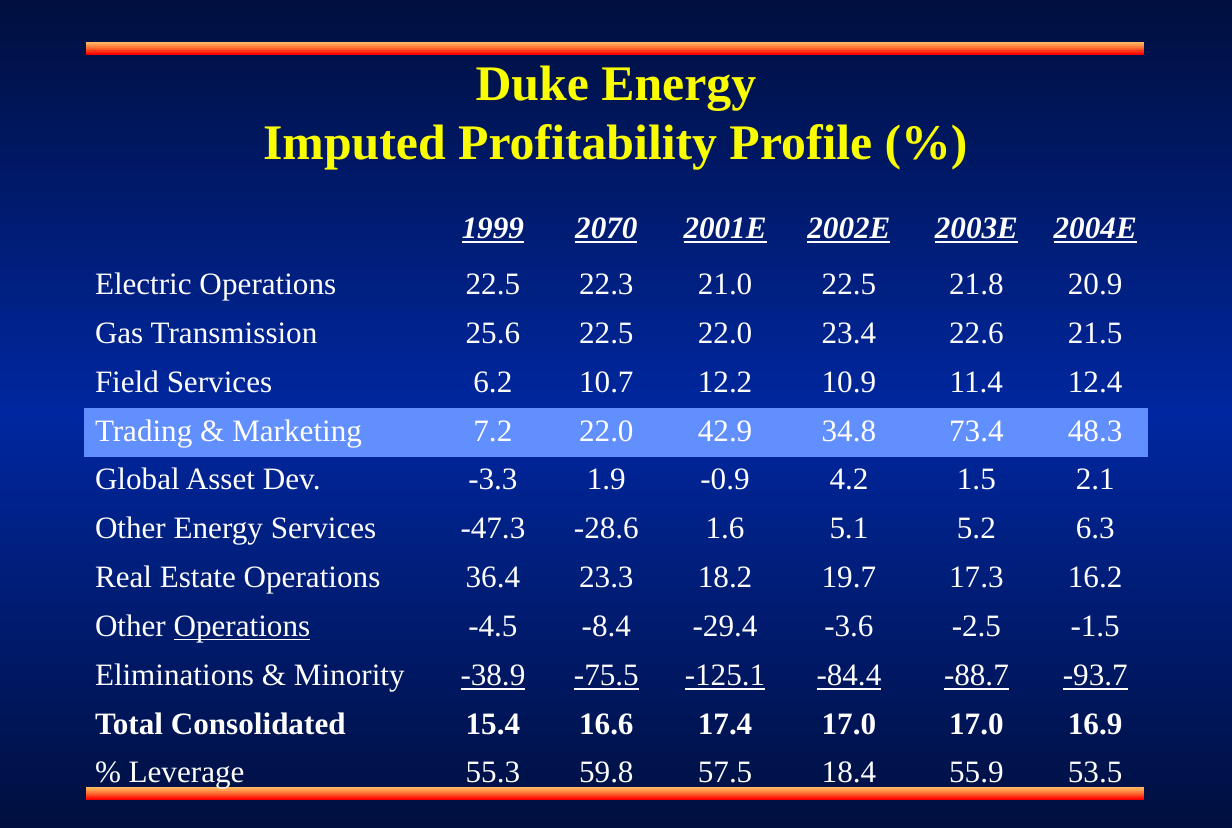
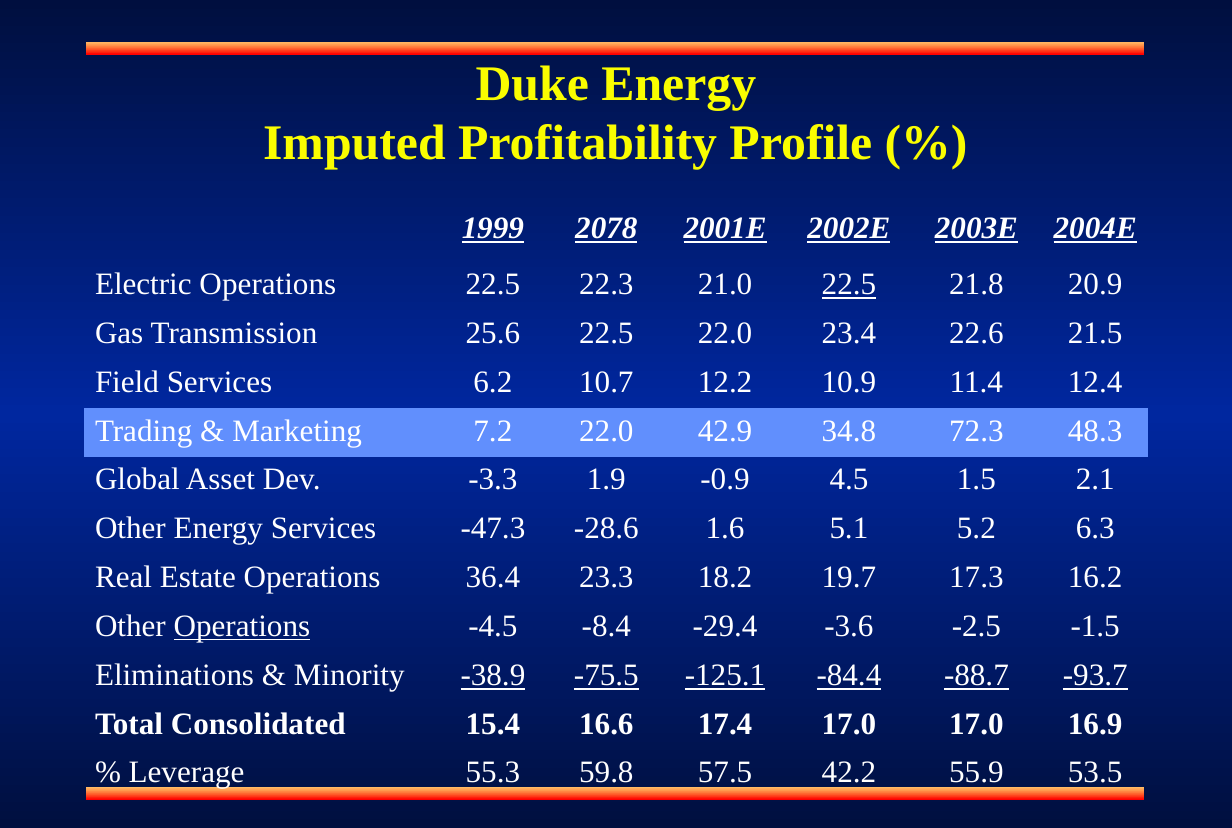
2070: 2070 -> 2078
22.5 at (849, 285) underline: none -> present
73.4: 73.4 -> 72.3
4.2: 4.2 -> 4.5
18.4: 18.4 -> 42.2
